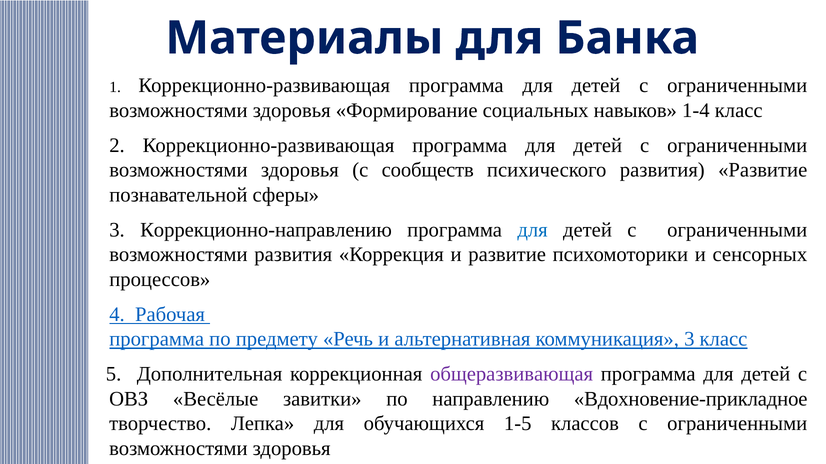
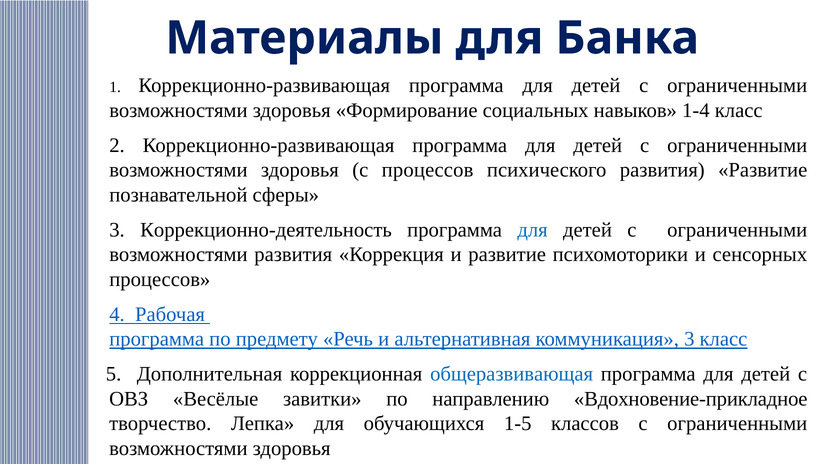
с сообществ: сообществ -> процессов
Коррекционно-направлению: Коррекционно-направлению -> Коррекционно-деятельность
общеразвивающая colour: purple -> blue
